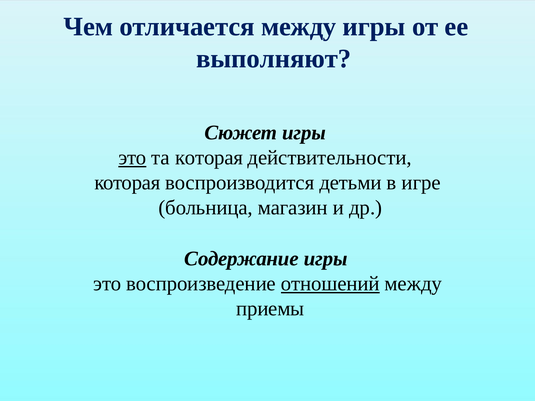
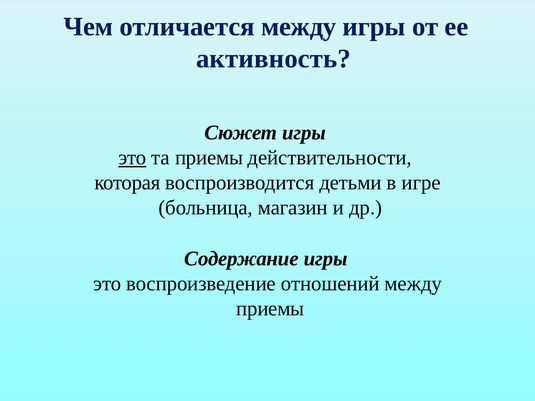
выполняют: выполняют -> активность
та которая: которая -> приемы
отношений underline: present -> none
